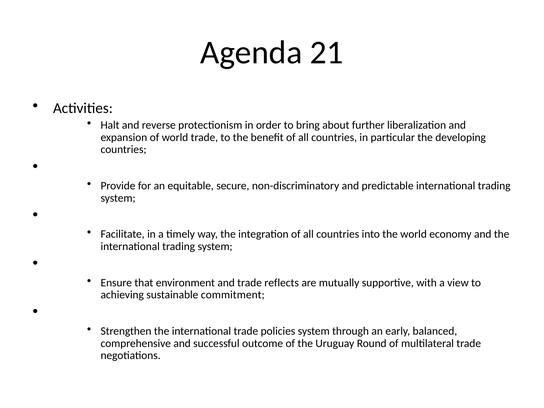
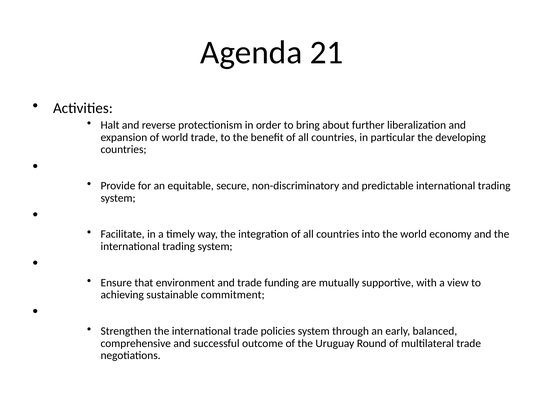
reflects: reflects -> funding
